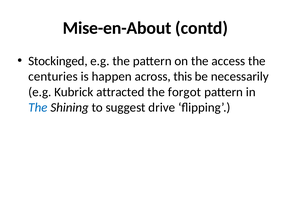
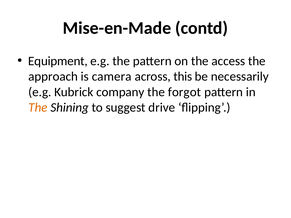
Mise-en-About: Mise-en-About -> Mise-en-Made
Stockinged: Stockinged -> Equipment
centuries: centuries -> approach
happen: happen -> camera
attracted: attracted -> company
The at (38, 108) colour: blue -> orange
